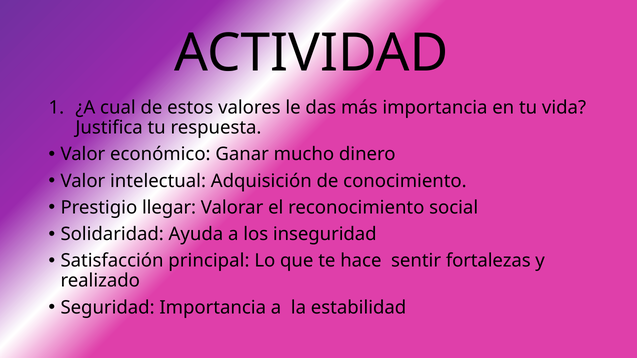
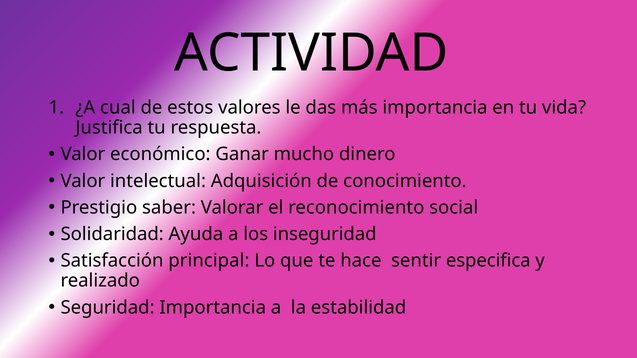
llegar: llegar -> saber
fortalezas: fortalezas -> especifica
